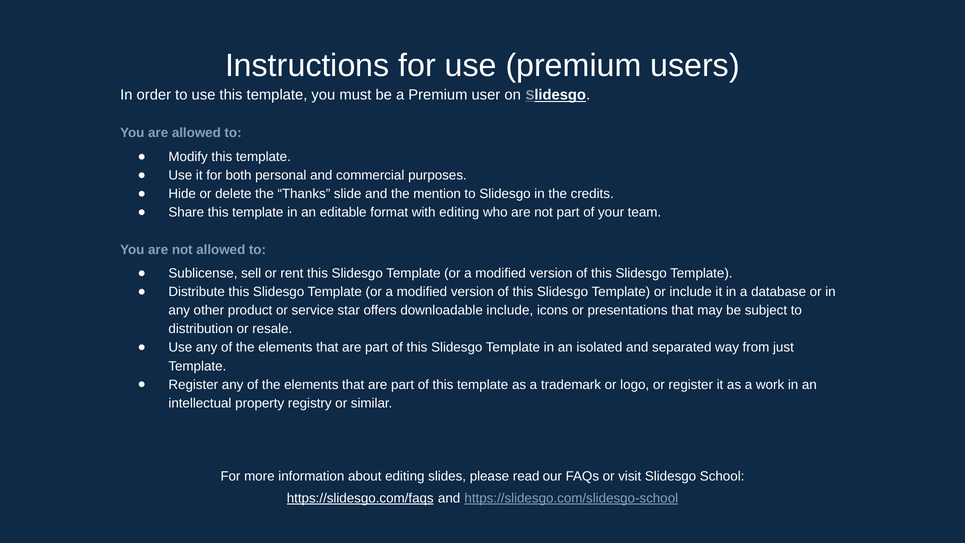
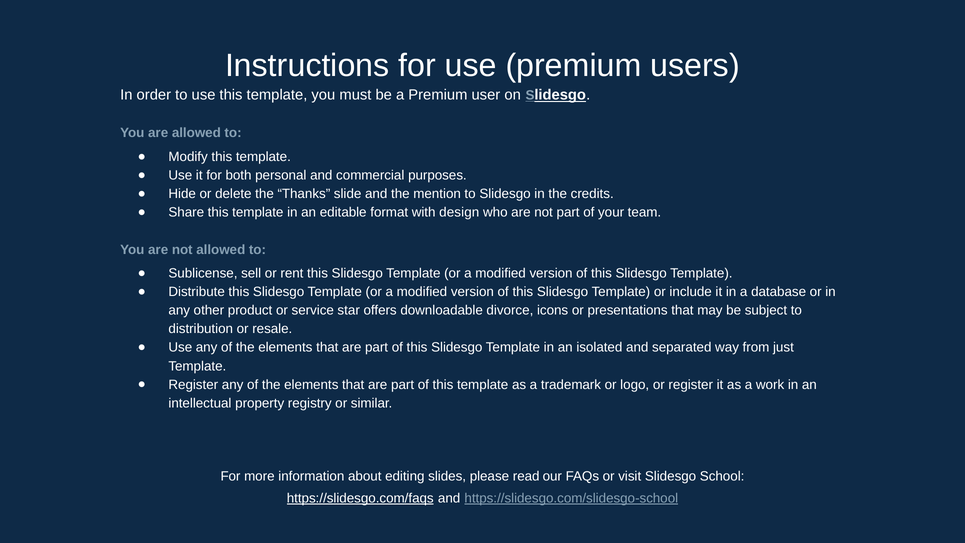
with editing: editing -> design
downloadable include: include -> divorce
